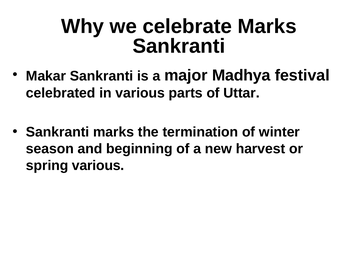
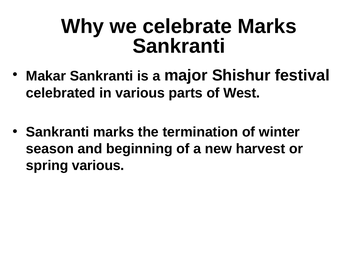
Madhya: Madhya -> Shishur
Uttar: Uttar -> West
